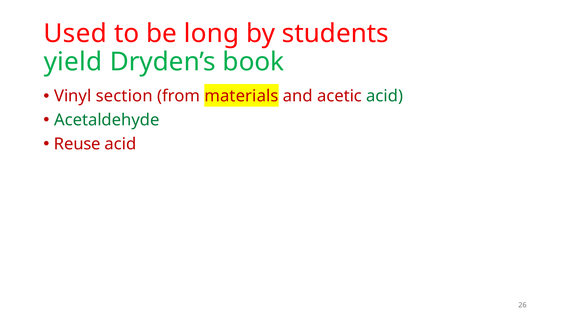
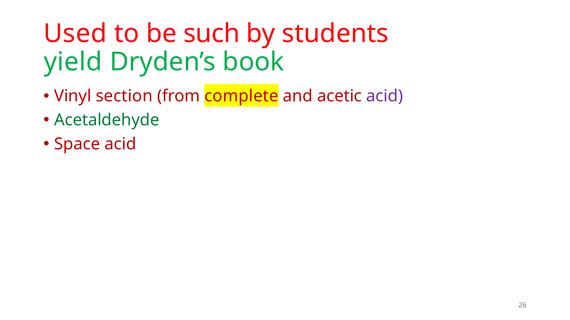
long: long -> such
materials: materials -> complete
acid at (385, 96) colour: green -> purple
Reuse: Reuse -> Space
